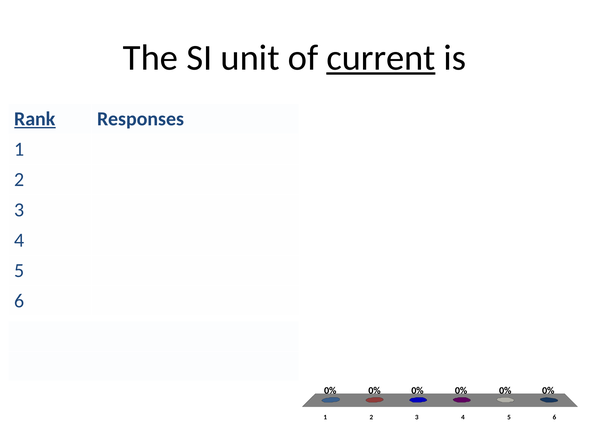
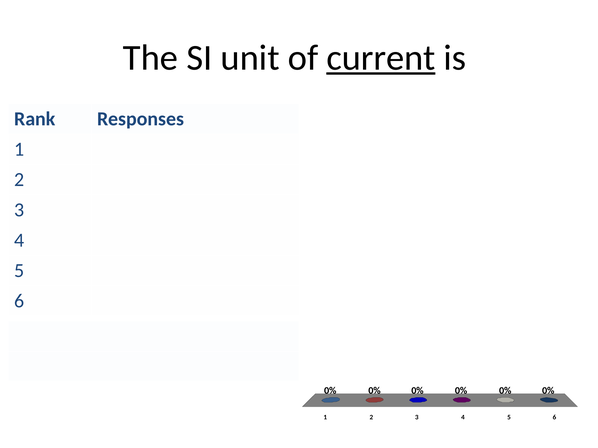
Rank underline: present -> none
